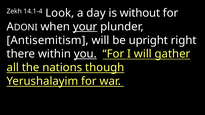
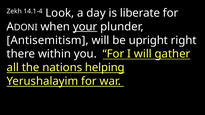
without: without -> liberate
you underline: present -> none
though: though -> helping
